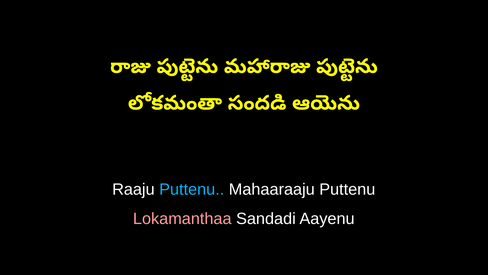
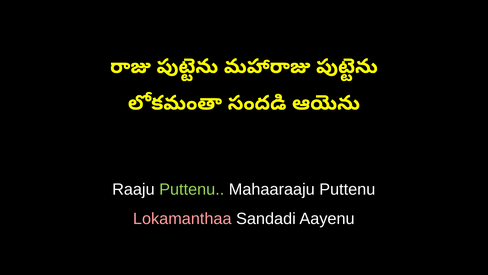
Puttenu at (192, 189) colour: light blue -> light green
